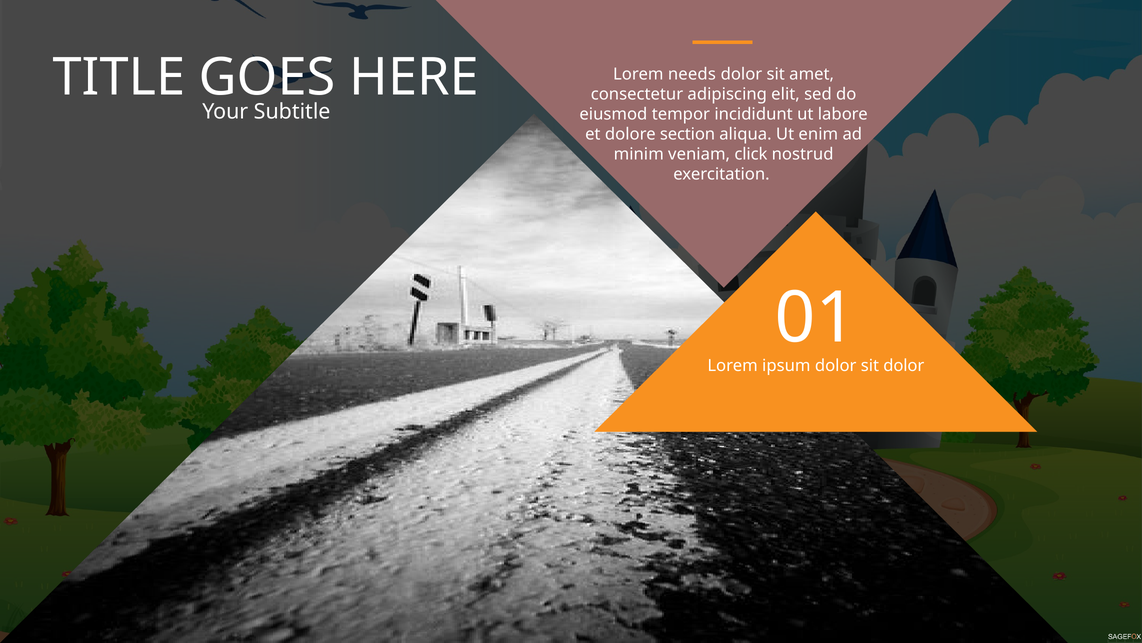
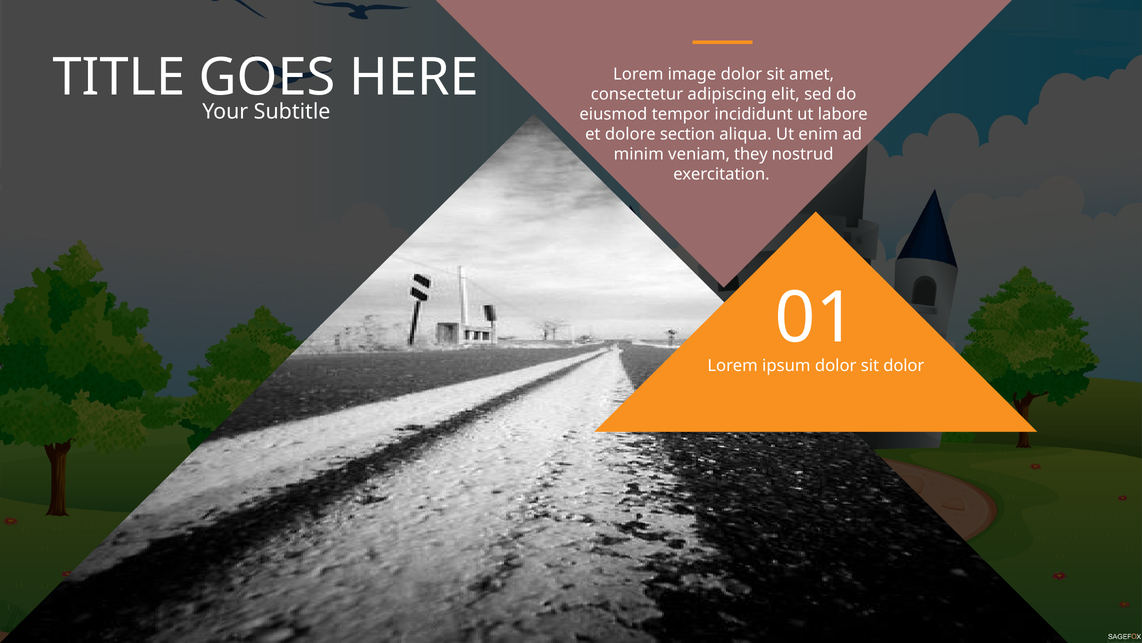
needs: needs -> image
click: click -> they
